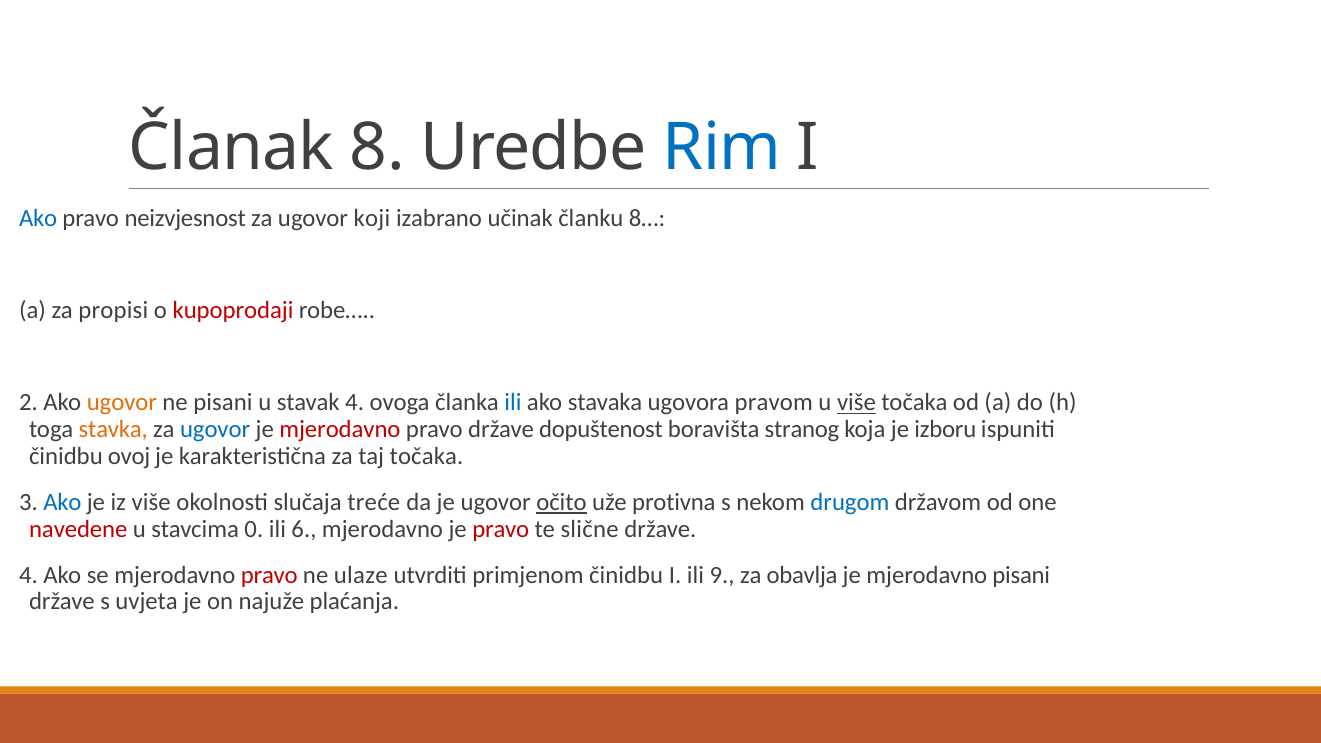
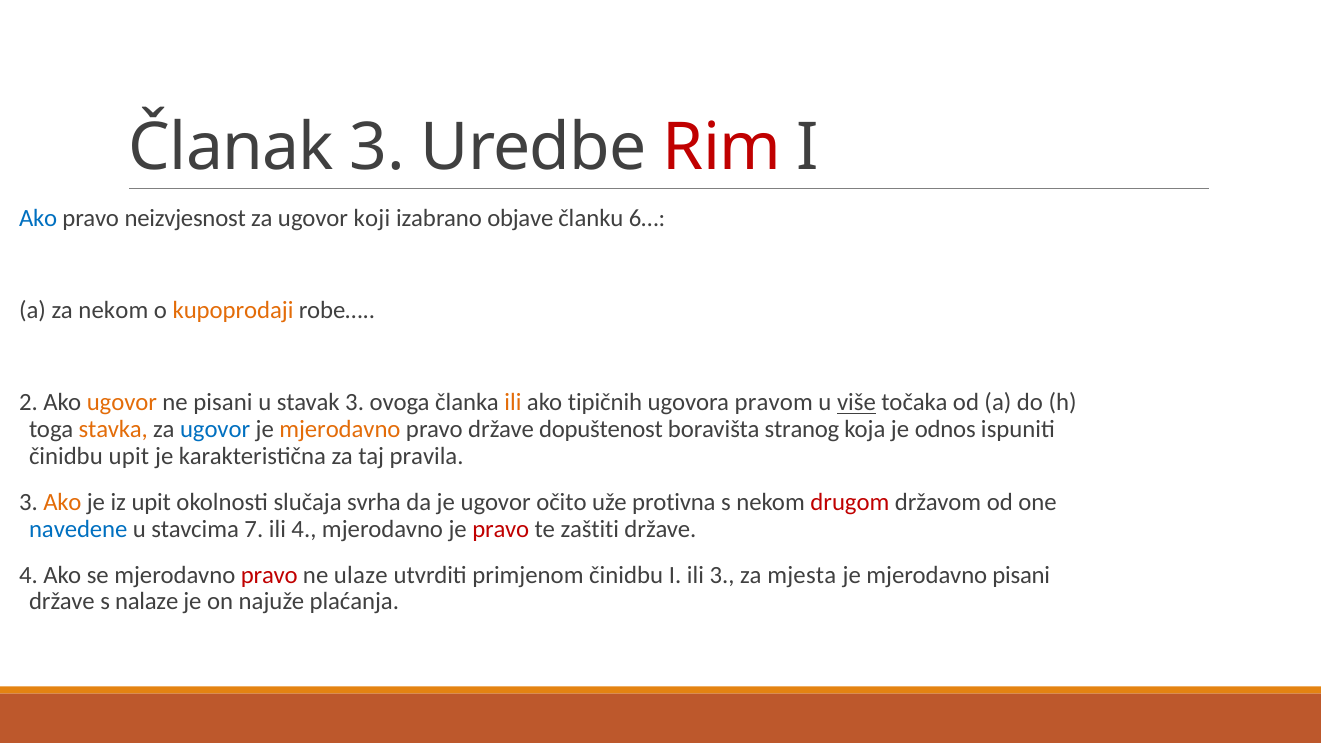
Članak 8: 8 -> 3
Rim colour: blue -> red
učinak: učinak -> objave
8…: 8… -> 6…
za propisi: propisi -> nekom
kupoprodaji colour: red -> orange
stavak 4: 4 -> 3
ili at (513, 403) colour: blue -> orange
stavaka: stavaka -> tipičnih
mjerodavno at (340, 429) colour: red -> orange
izboru: izboru -> odnos
činidbu ovoj: ovoj -> upit
taj točaka: točaka -> pravila
Ako at (62, 502) colour: blue -> orange
iz više: više -> upit
treće: treće -> svrha
očito underline: present -> none
drugom colour: blue -> red
navedene colour: red -> blue
0: 0 -> 7
ili 6: 6 -> 4
slične: slične -> zaštiti
ili 9: 9 -> 3
obavlja: obavlja -> mjesta
uvjeta: uvjeta -> nalaze
